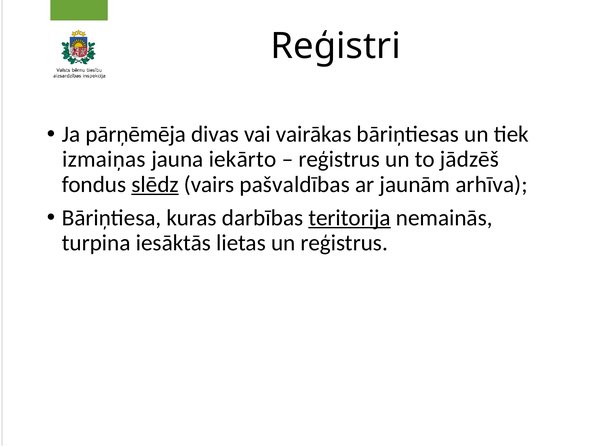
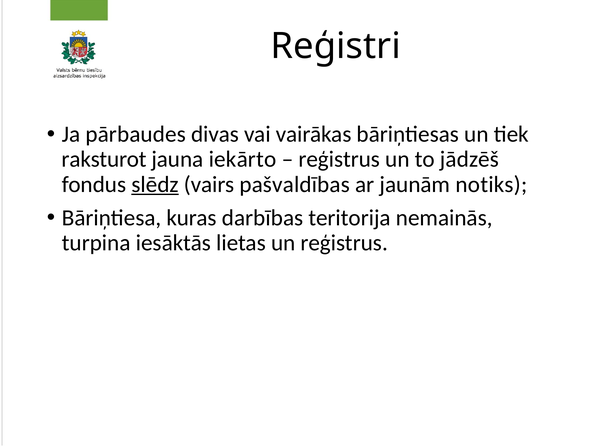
pārņēmēja: pārņēmēja -> pārbaudes
izmaiņas: izmaiņas -> raksturot
arhīva: arhīva -> notiks
teritorija underline: present -> none
